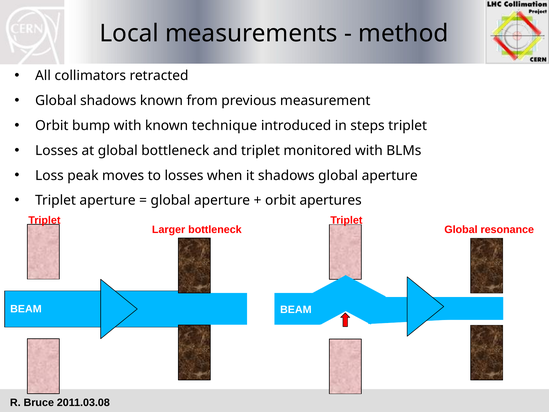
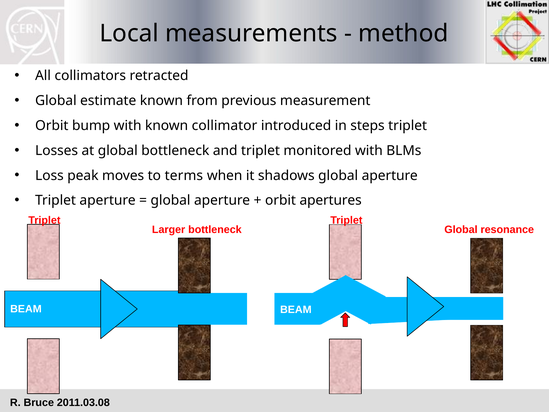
Global shadows: shadows -> estimate
technique: technique -> collimator
to losses: losses -> terms
